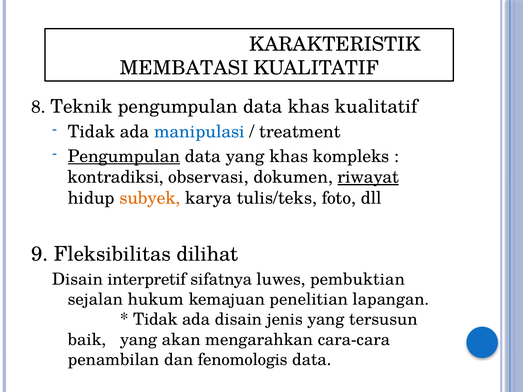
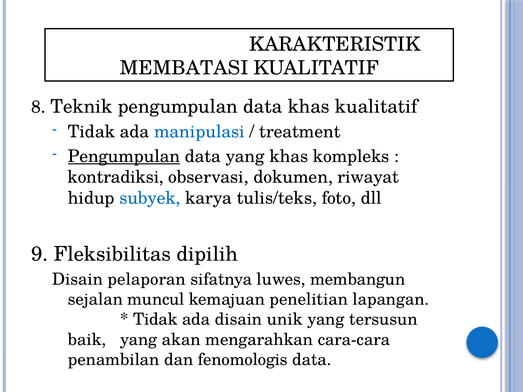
riwayat underline: present -> none
subyek colour: orange -> blue
dilihat: dilihat -> dipilih
interpretif: interpretif -> pelaporan
pembuktian: pembuktian -> membangun
hukum: hukum -> muncul
jenis: jenis -> unik
